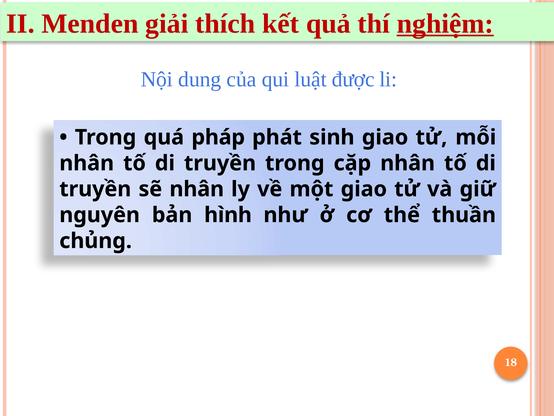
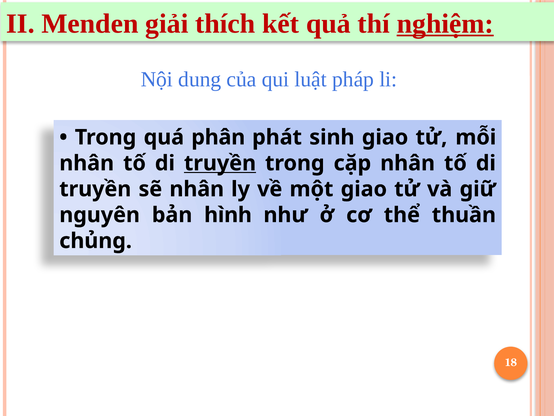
được: được -> pháp
pháp: pháp -> phân
truyền at (220, 163) underline: none -> present
